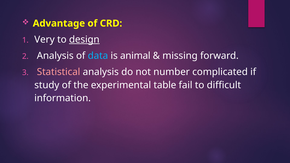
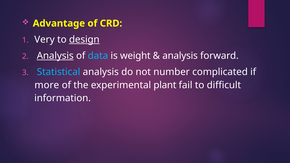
Analysis at (55, 56) underline: none -> present
animal: animal -> weight
missing at (180, 56): missing -> analysis
Statistical colour: pink -> light blue
study: study -> more
table: table -> plant
